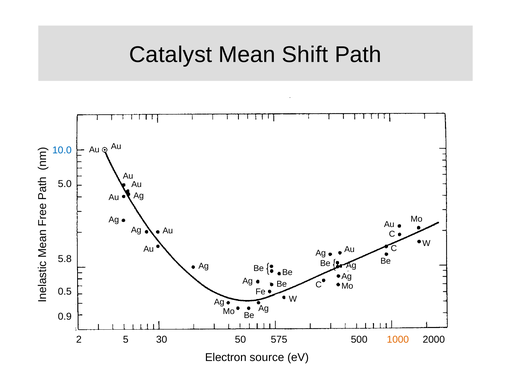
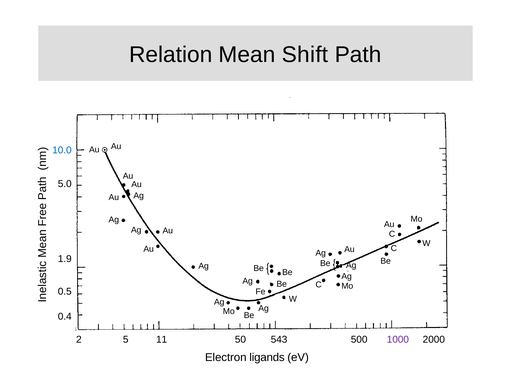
Catalyst: Catalyst -> Relation
5.8: 5.8 -> 1.9
0.9: 0.9 -> 0.4
30: 30 -> 11
575: 575 -> 543
1000 colour: orange -> purple
source: source -> ligands
